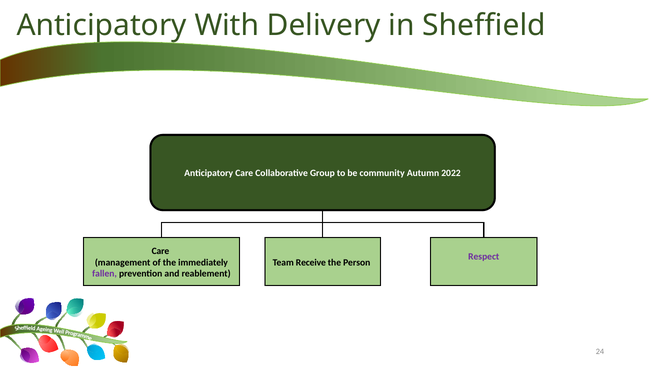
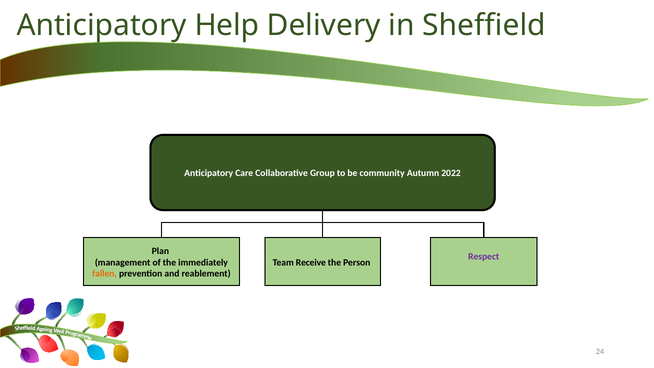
With: With -> Help
Care at (160, 251): Care -> Plan
fallen colour: purple -> orange
